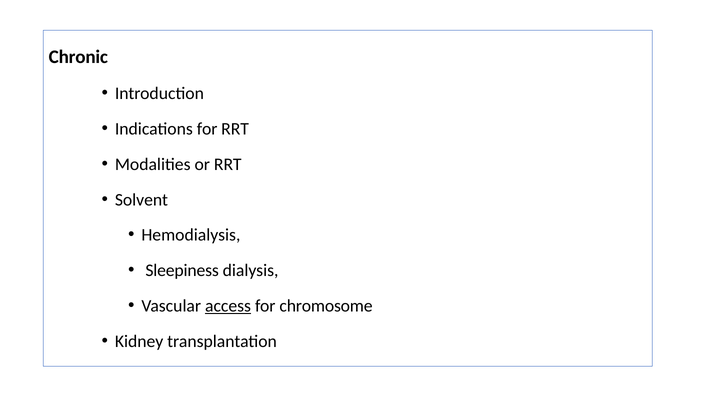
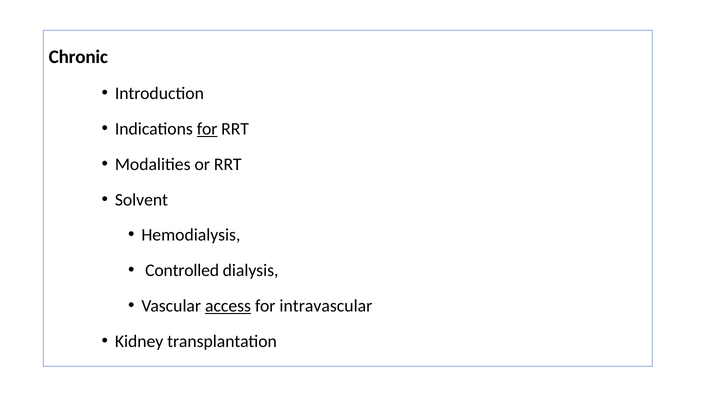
for at (207, 129) underline: none -> present
Sleepiness: Sleepiness -> Controlled
chromosome: chromosome -> intravascular
